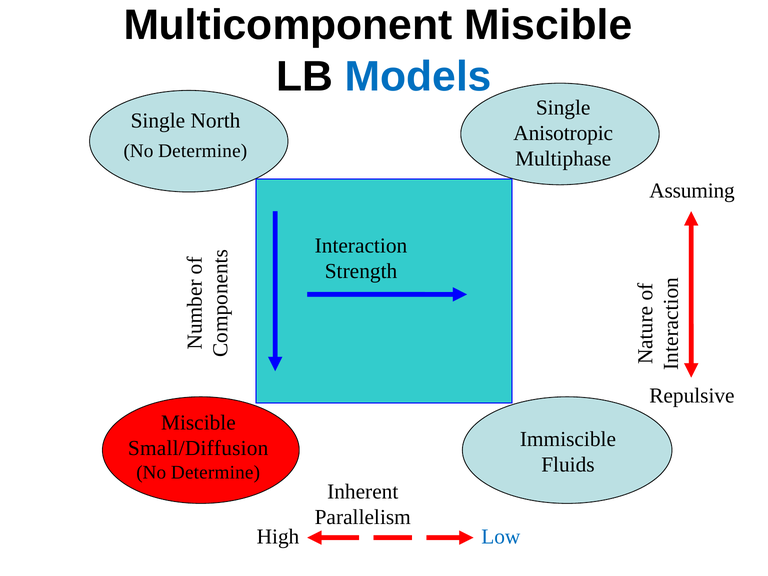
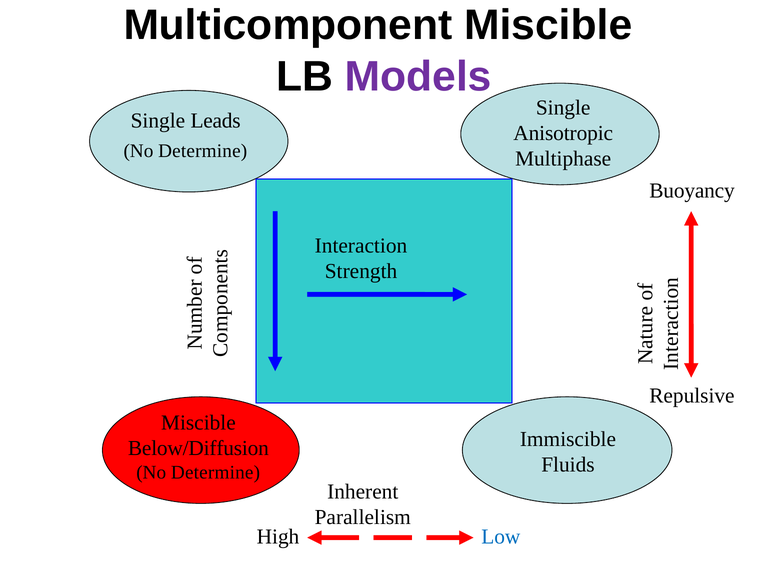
Models colour: blue -> purple
North: North -> Leads
Assuming: Assuming -> Buoyancy
Small/Diffusion: Small/Diffusion -> Below/Diffusion
